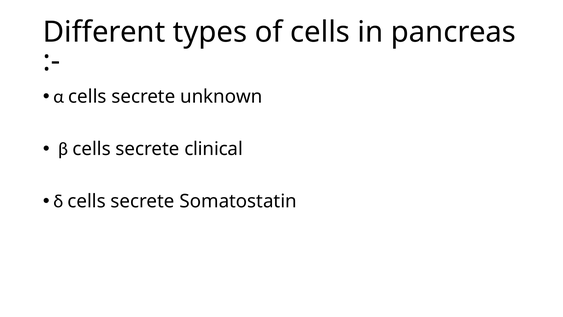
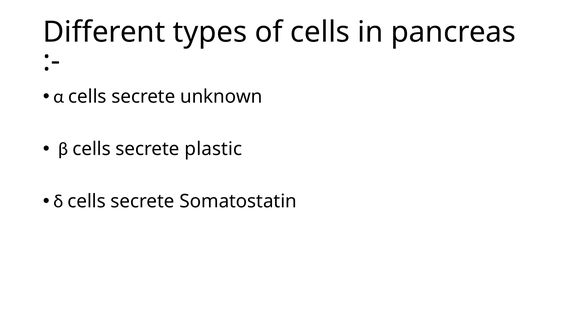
clinical: clinical -> plastic
